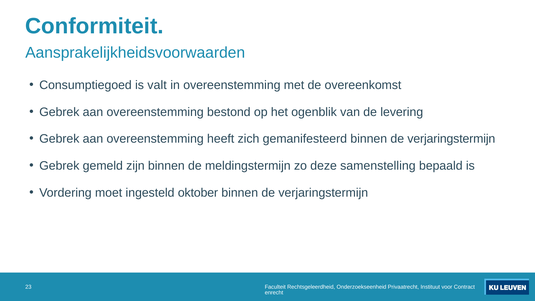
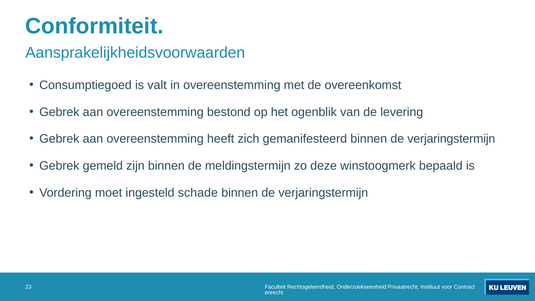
samenstelling: samenstelling -> winstoogmerk
oktober: oktober -> schade
